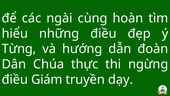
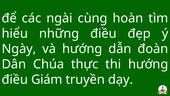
Từng: Từng -> Ngày
thi ngừng: ngừng -> hướng
